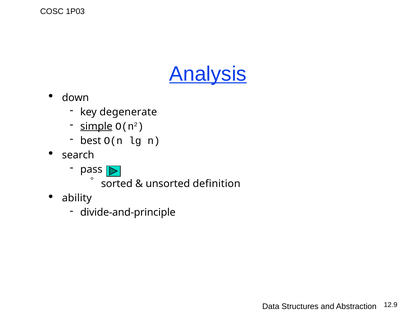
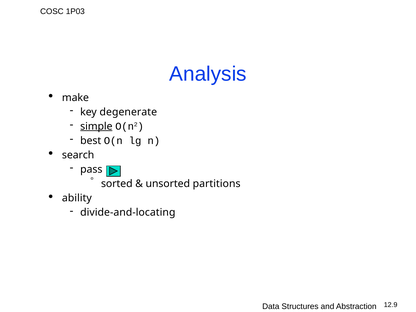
Analysis underline: present -> none
down: down -> make
definition: definition -> partitions
divide-and-principle: divide-and-principle -> divide-and-locating
